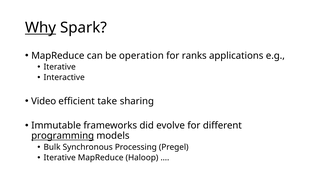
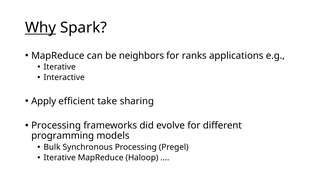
operation: operation -> neighbors
Video: Video -> Apply
Immutable at (56, 126): Immutable -> Processing
programming underline: present -> none
